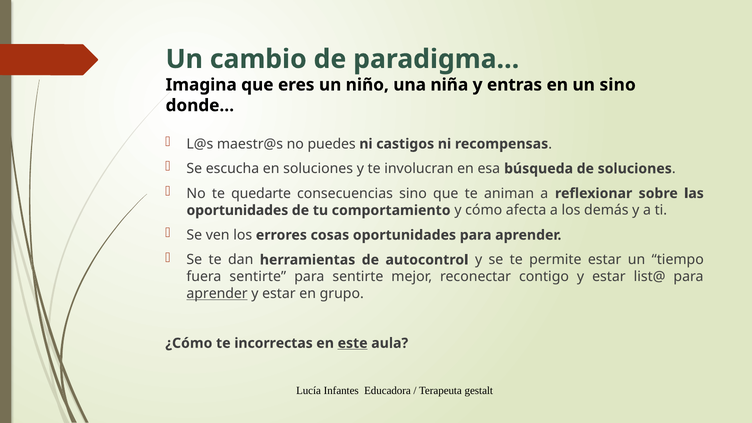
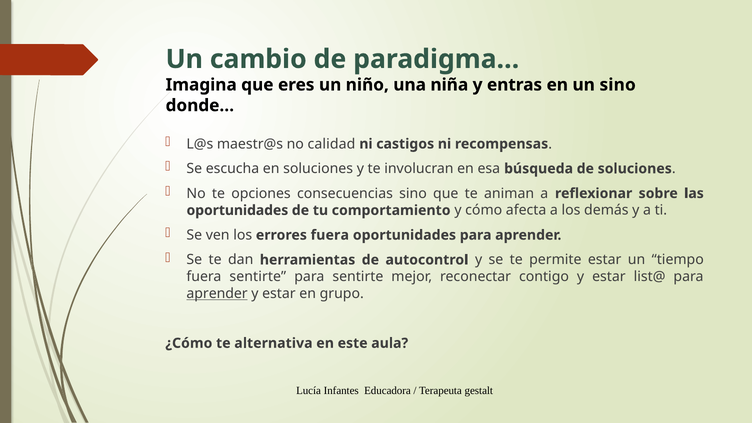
puedes: puedes -> calidad
quedarte: quedarte -> opciones
errores cosas: cosas -> fuera
incorrectas: incorrectas -> alternativa
este underline: present -> none
